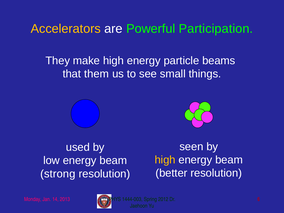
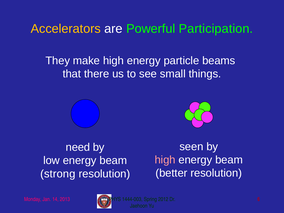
them: them -> there
used: used -> need
high at (165, 160) colour: yellow -> pink
